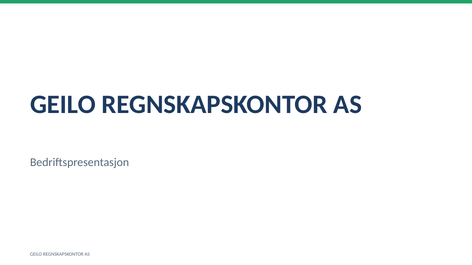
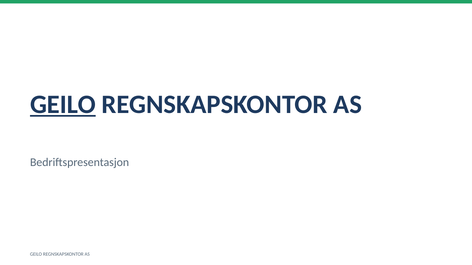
GEILO at (63, 105) underline: none -> present
